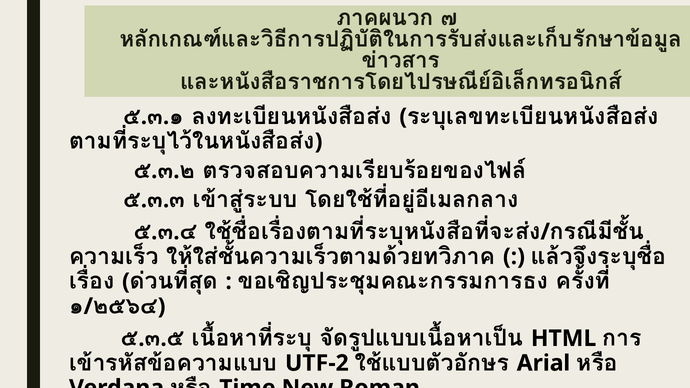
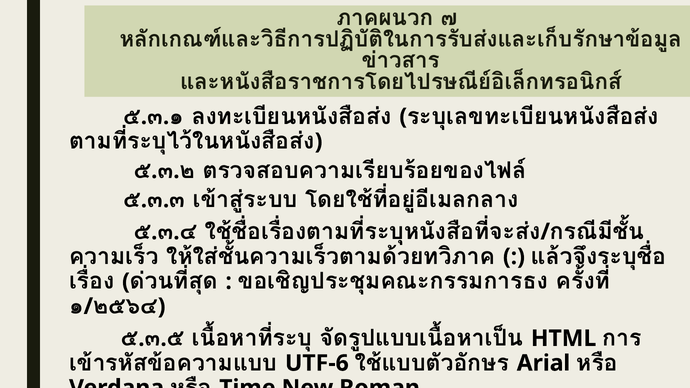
UTF-2: UTF-2 -> UTF-6
